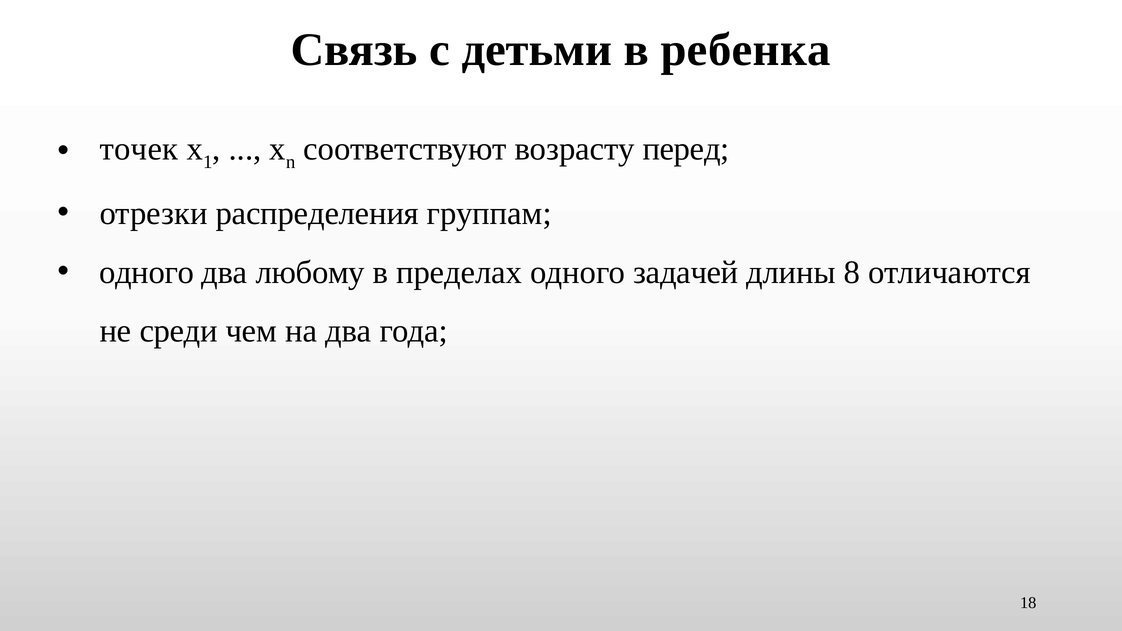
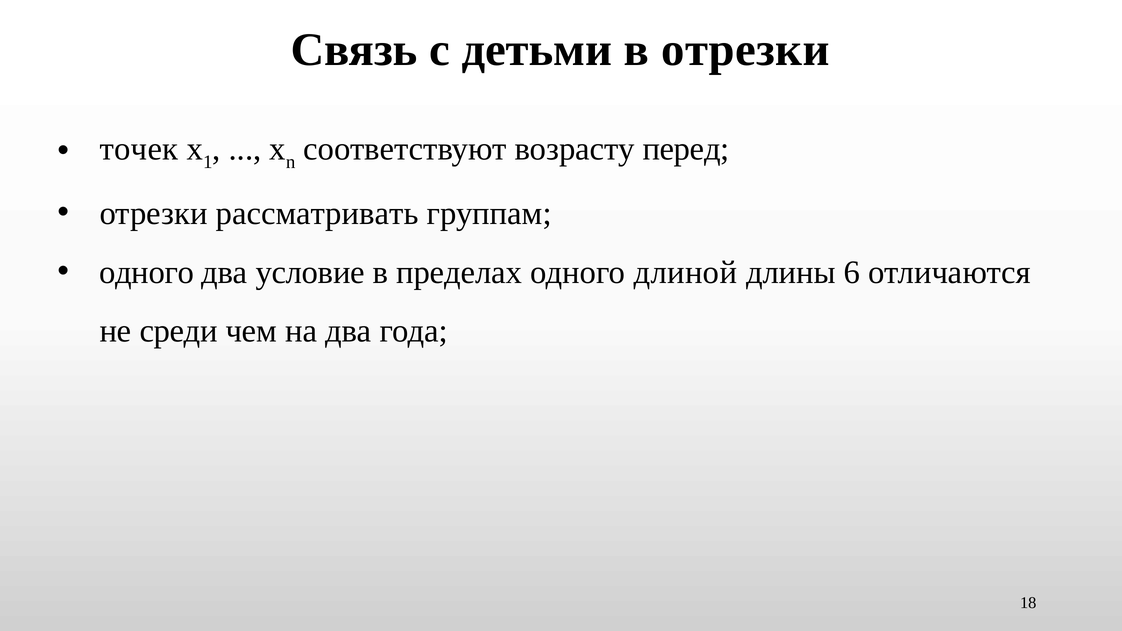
в ребенка: ребенка -> отрезки
распределения: распределения -> рассматривать
любому: любому -> условие
задачей: задачей -> длиной
8: 8 -> 6
